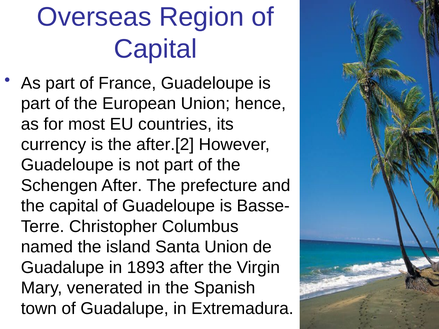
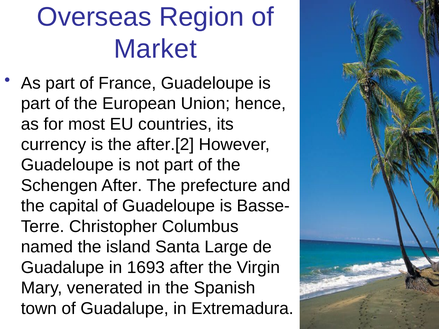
Capital at (155, 49): Capital -> Market
Santa Union: Union -> Large
1893: 1893 -> 1693
